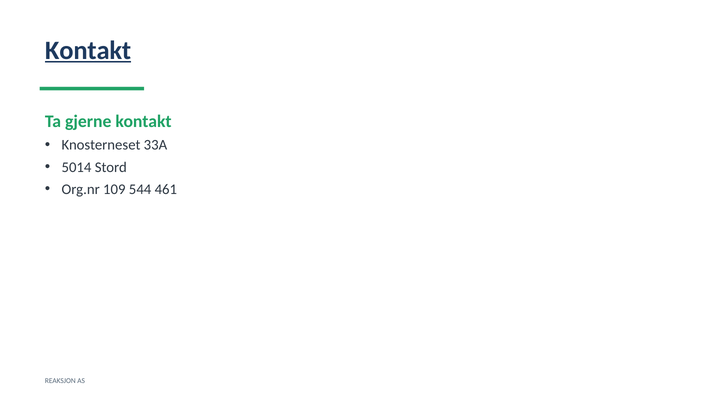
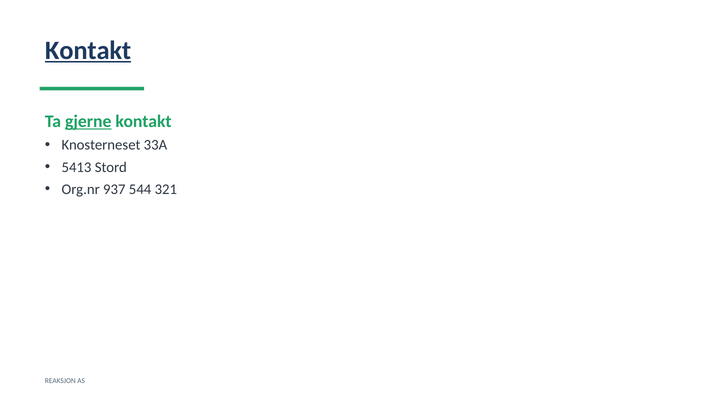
gjerne underline: none -> present
5014: 5014 -> 5413
109: 109 -> 937
461: 461 -> 321
